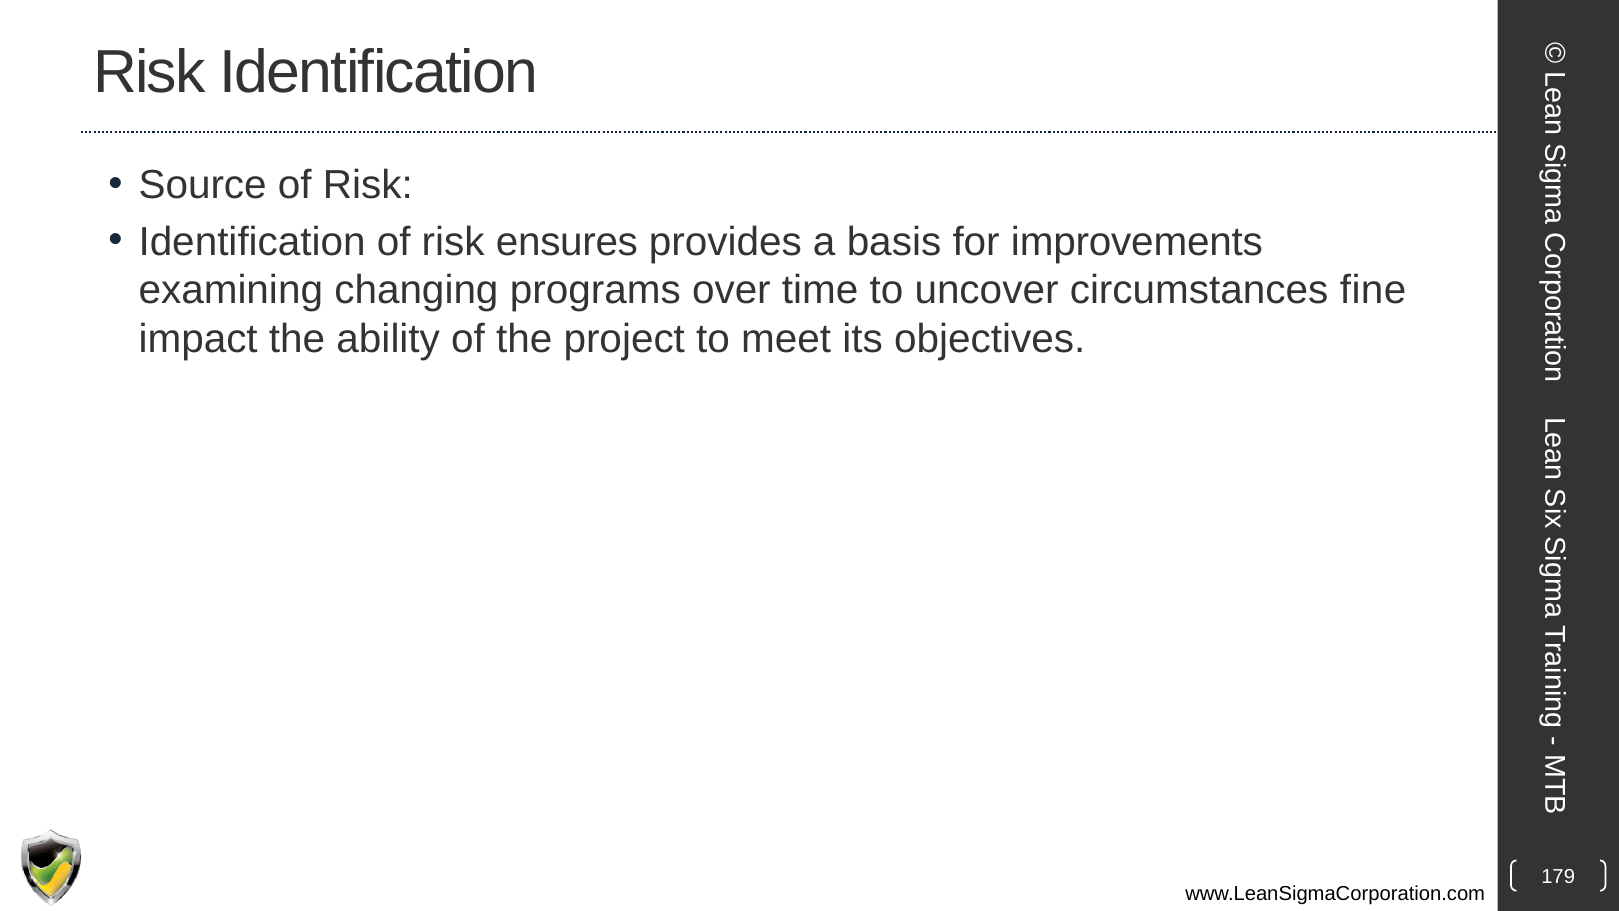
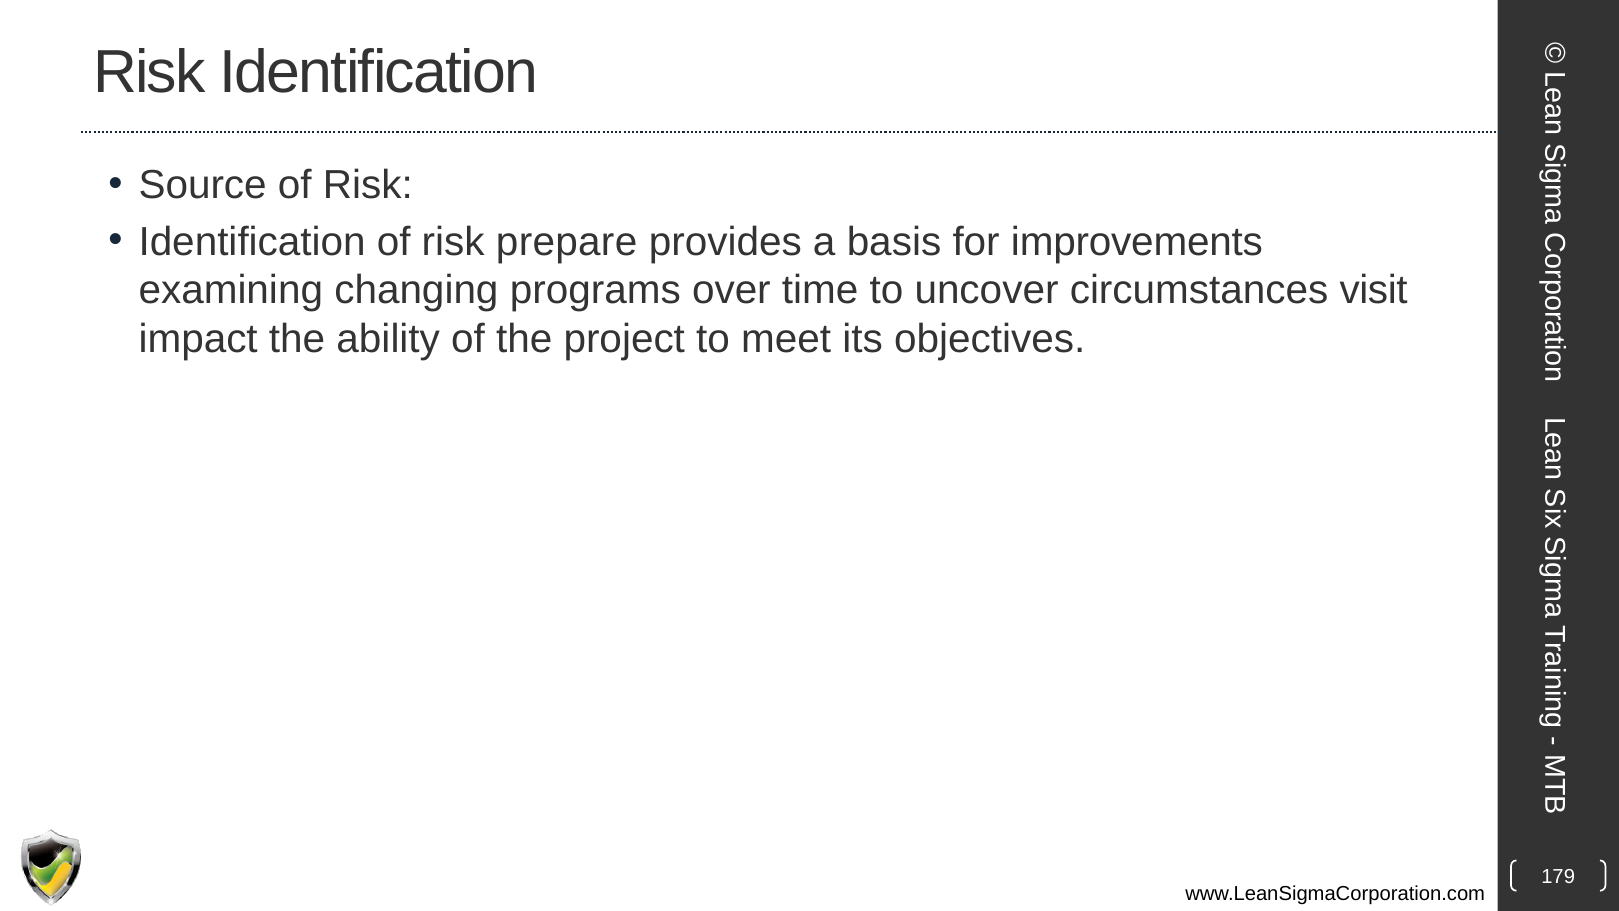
ensures: ensures -> prepare
fine: fine -> visit
